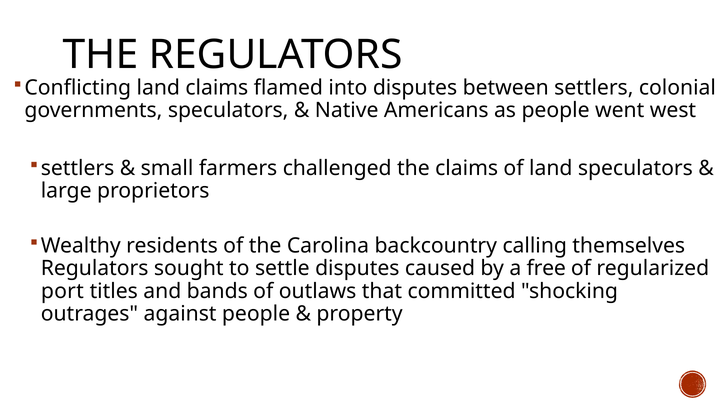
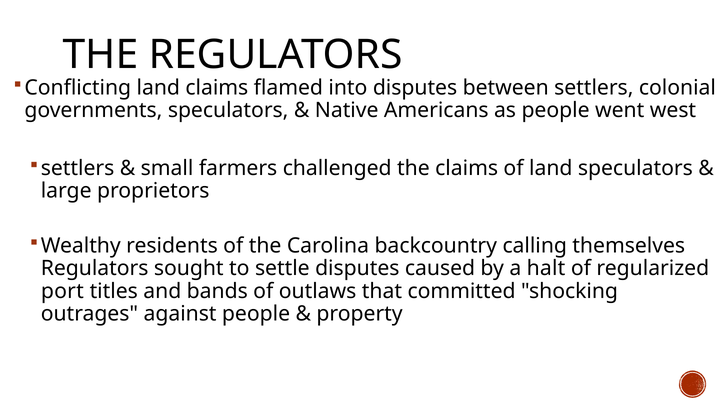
free: free -> halt
